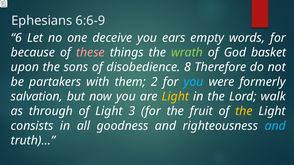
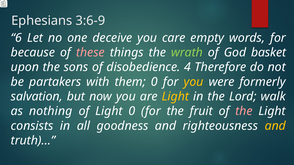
6:6-9: 6:6-9 -> 3:6-9
ears: ears -> care
8: 8 -> 4
them 2: 2 -> 0
you at (194, 82) colour: light blue -> yellow
through: through -> nothing
Light 3: 3 -> 0
the at (244, 111) colour: yellow -> pink
and at (275, 126) colour: light blue -> yellow
